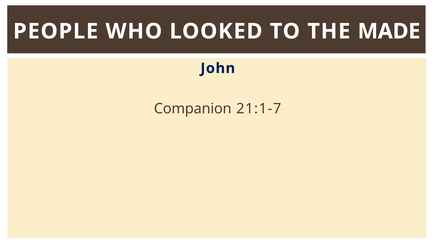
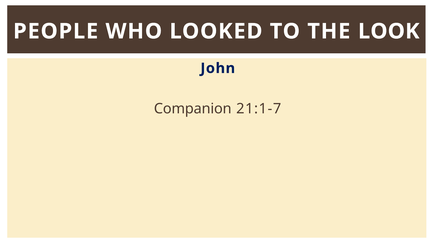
MADE: MADE -> LOOK
